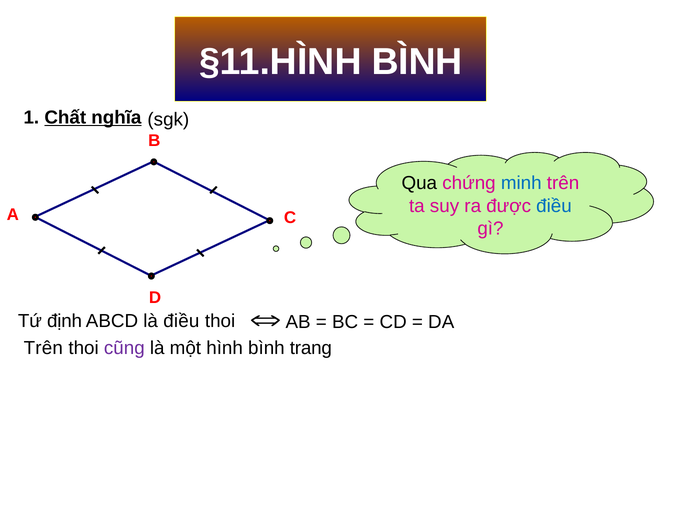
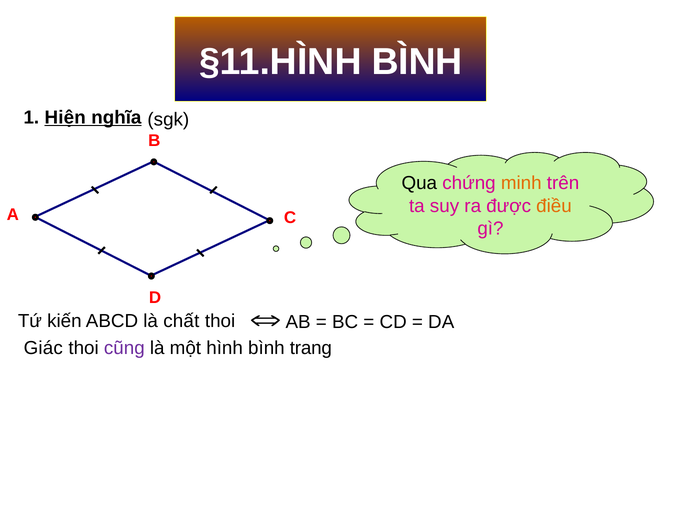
Chất: Chất -> Hiện
minh colour: blue -> orange
điều at (554, 206) colour: blue -> orange
định: định -> kiến
là điều: điều -> chất
Trên at (43, 348): Trên -> Giác
